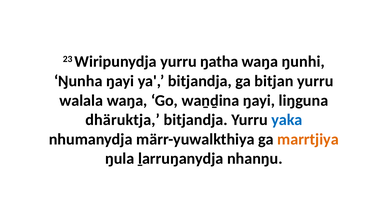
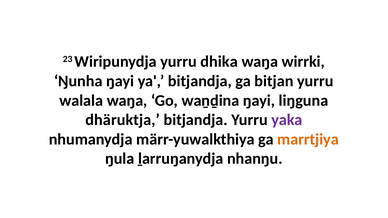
ŋatha: ŋatha -> dhika
ŋunhi: ŋunhi -> wirrki
yaka colour: blue -> purple
